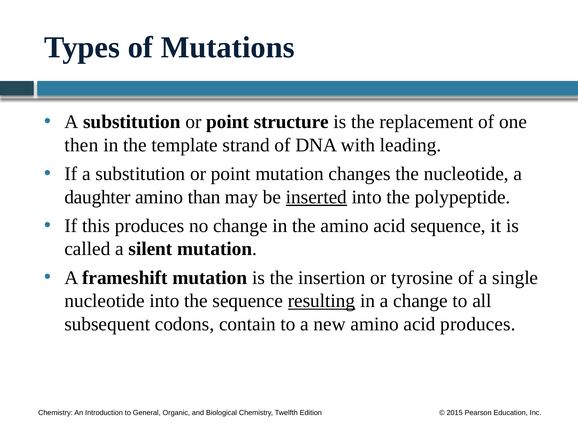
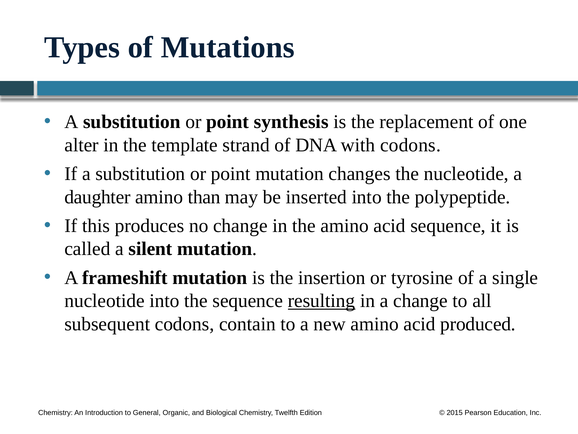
structure: structure -> synthesis
then: then -> alter
with leading: leading -> codons
inserted underline: present -> none
acid produces: produces -> produced
